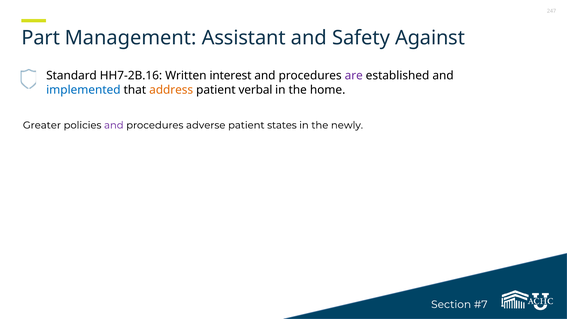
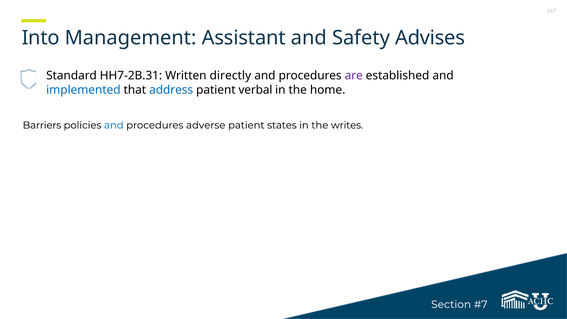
Part: Part -> Into
Against: Against -> Advises
HH7-2B.16: HH7-2B.16 -> HH7-2B.31
interest: interest -> directly
address colour: orange -> blue
Greater: Greater -> Barriers
and at (114, 125) colour: purple -> blue
newly: newly -> writes
